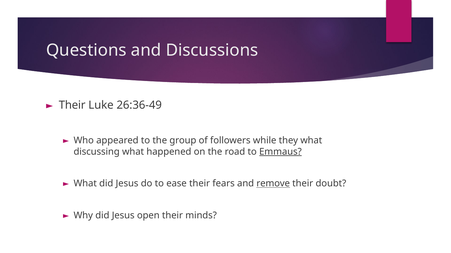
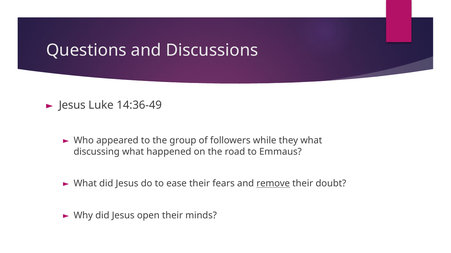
Their at (72, 106): Their -> Jesus
26:36-49: 26:36-49 -> 14:36-49
Emmaus underline: present -> none
